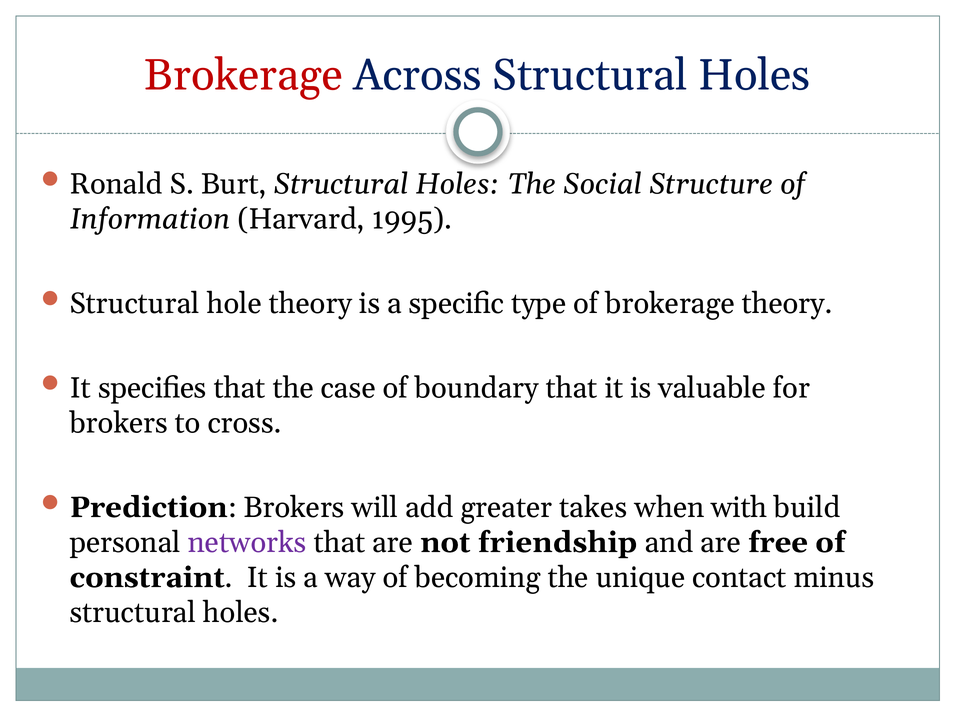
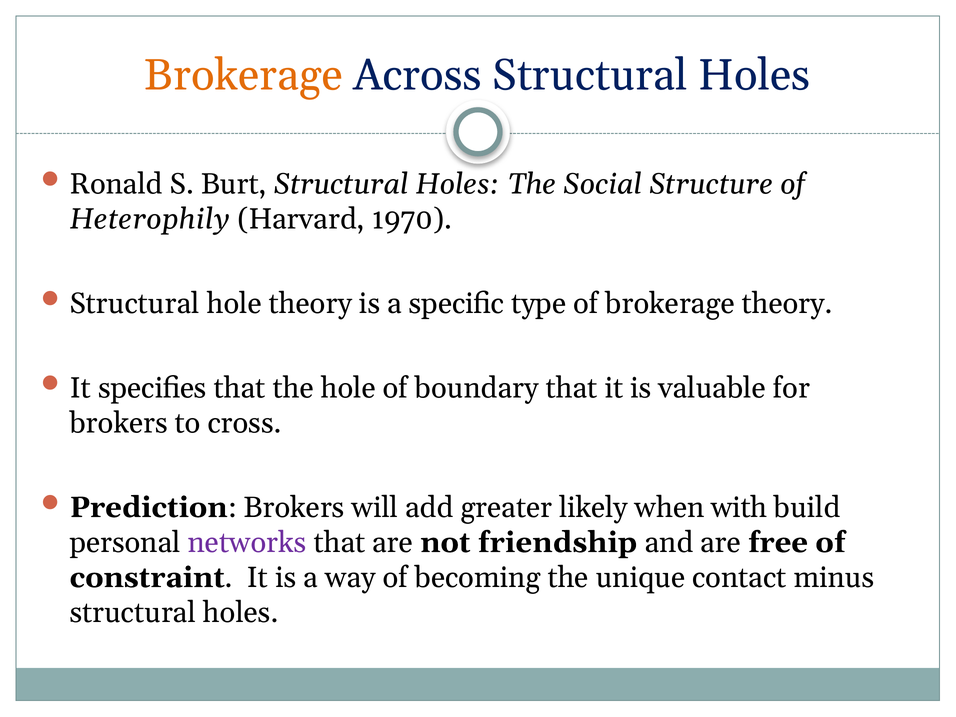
Brokerage at (244, 75) colour: red -> orange
Information: Information -> Heterophily
1995: 1995 -> 1970
the case: case -> hole
takes: takes -> likely
